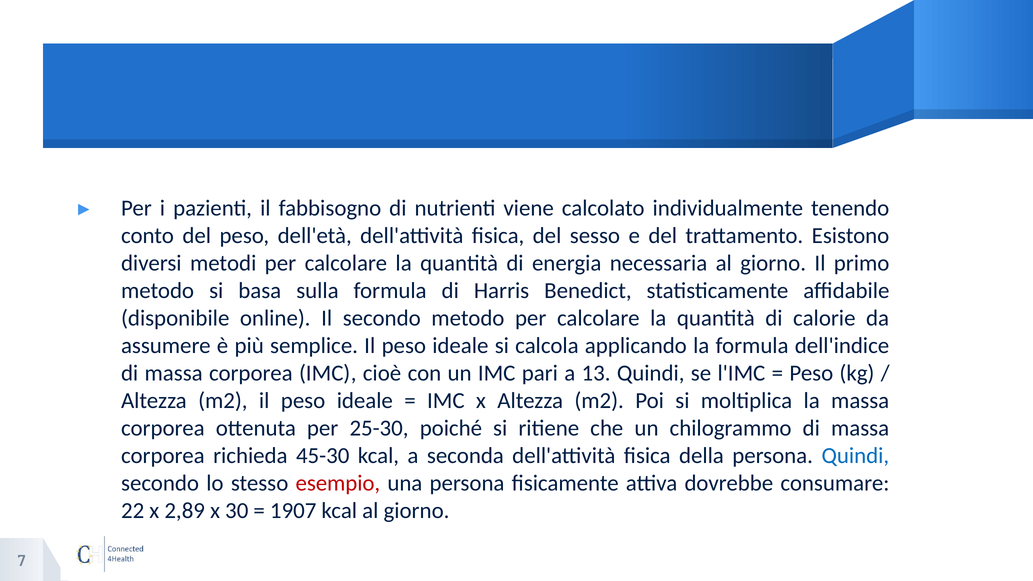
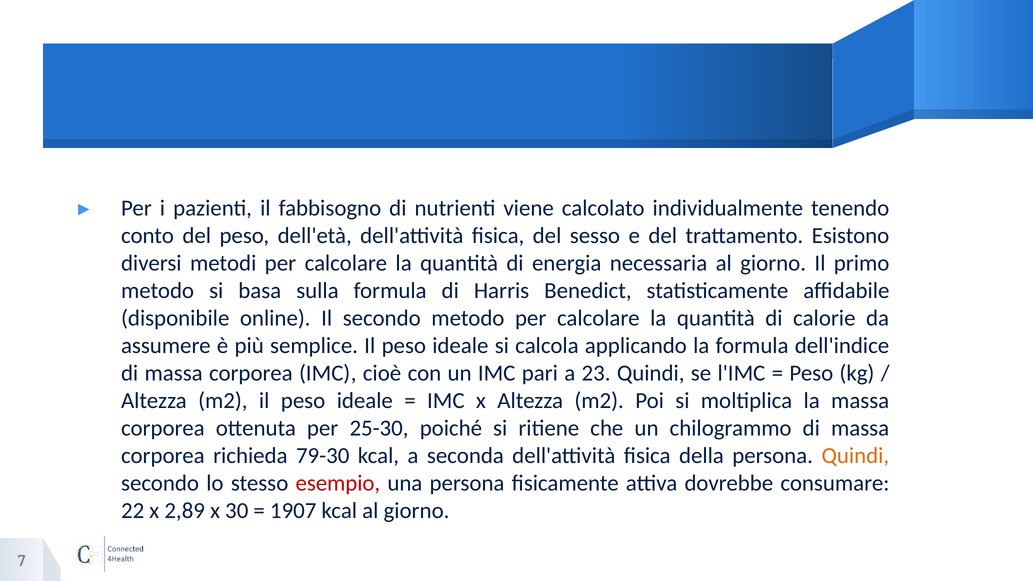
13: 13 -> 23
45-30: 45-30 -> 79-30
Quindi at (855, 456) colour: blue -> orange
